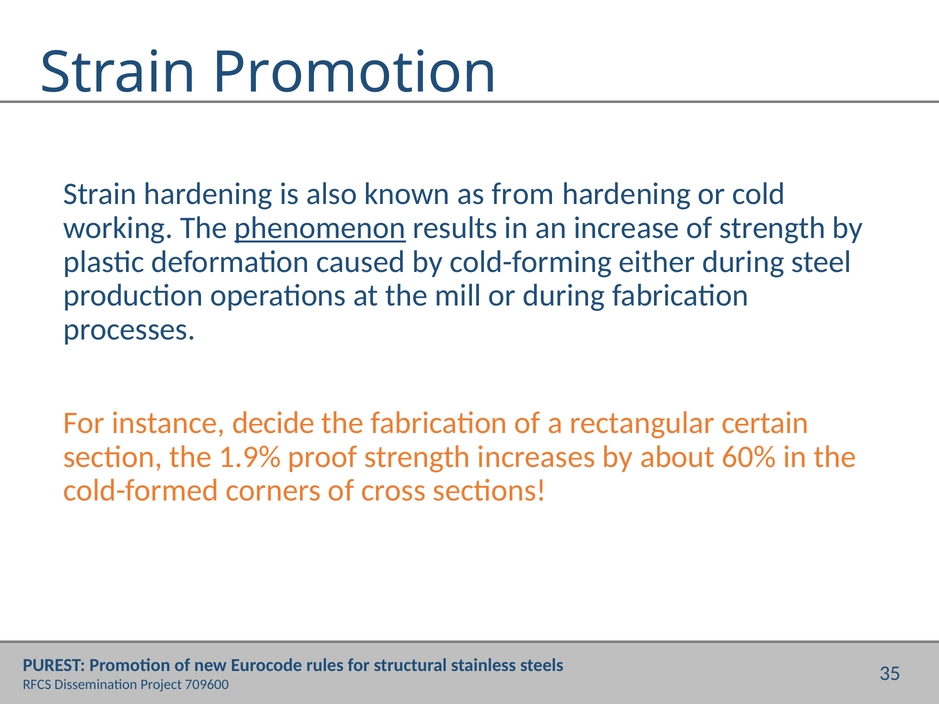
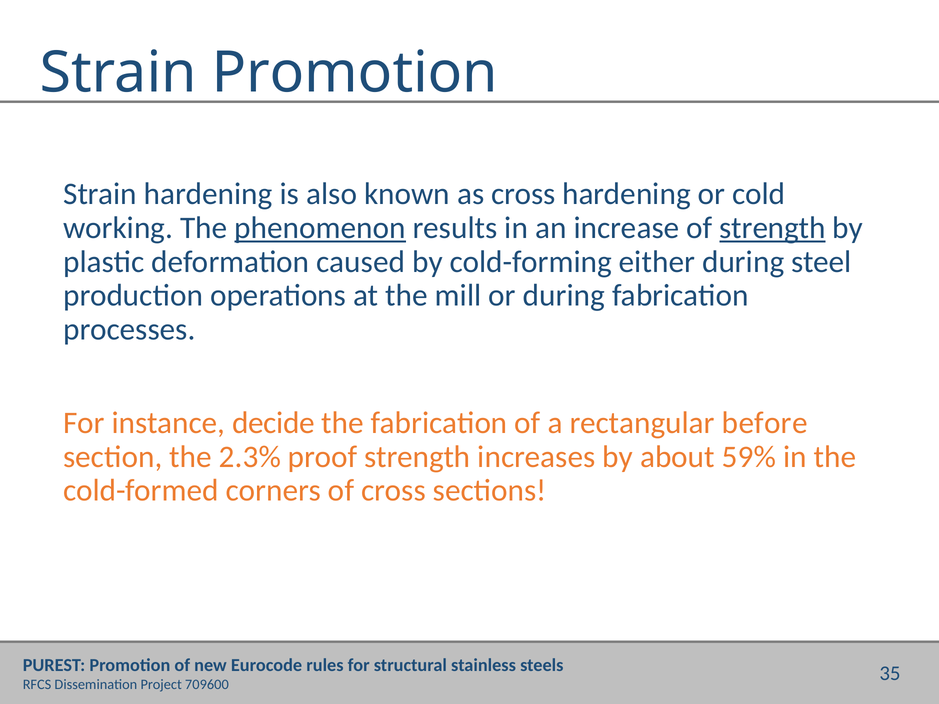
as from: from -> cross
strength at (772, 228) underline: none -> present
certain: certain -> before
1.9%: 1.9% -> 2.3%
60%: 60% -> 59%
